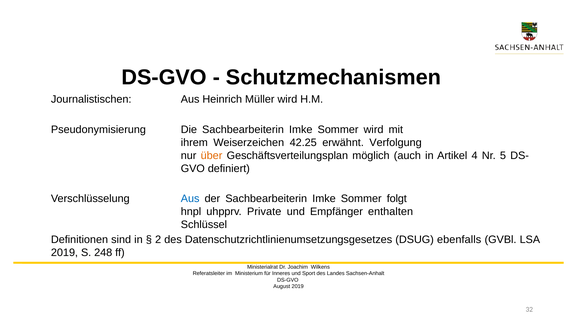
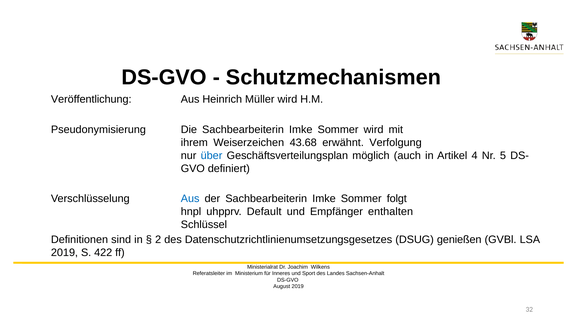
Journalistischen: Journalistischen -> Veröffentlichung
42.25: 42.25 -> 43.68
über colour: orange -> blue
Private: Private -> Default
ebenfalls: ebenfalls -> genießen
248: 248 -> 422
